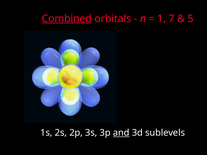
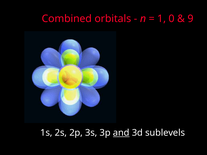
Combined underline: present -> none
7: 7 -> 0
5: 5 -> 9
